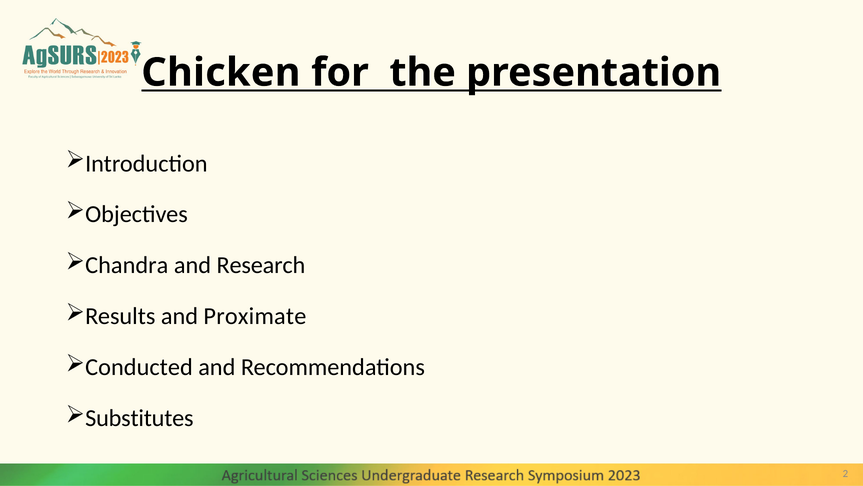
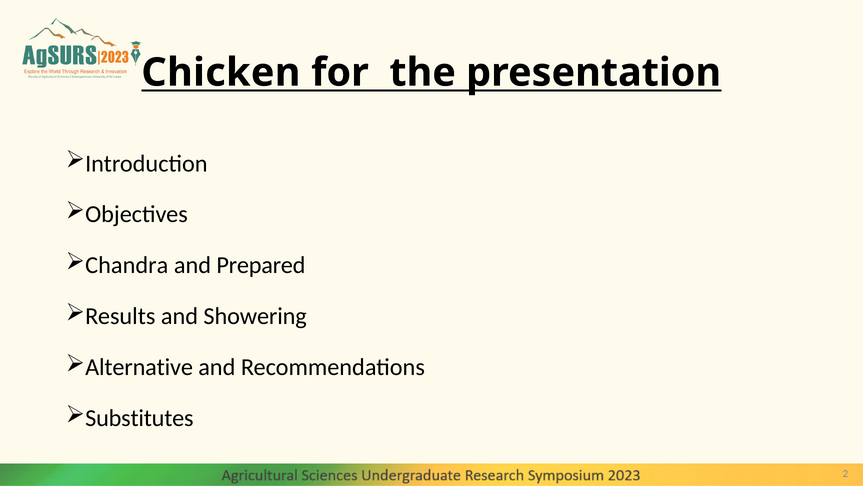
Research: Research -> Prepared
Proximate: Proximate -> Showering
Conducted: Conducted -> Alternative
